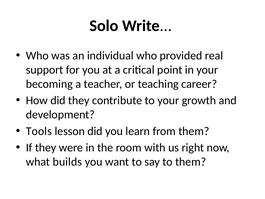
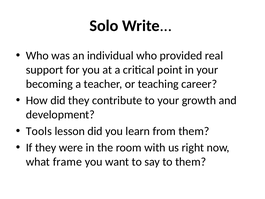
builds: builds -> frame
